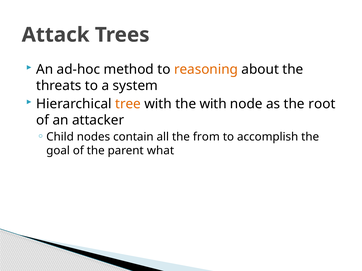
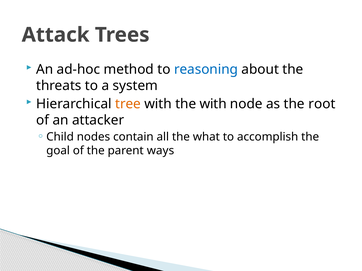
reasoning colour: orange -> blue
from: from -> what
what: what -> ways
